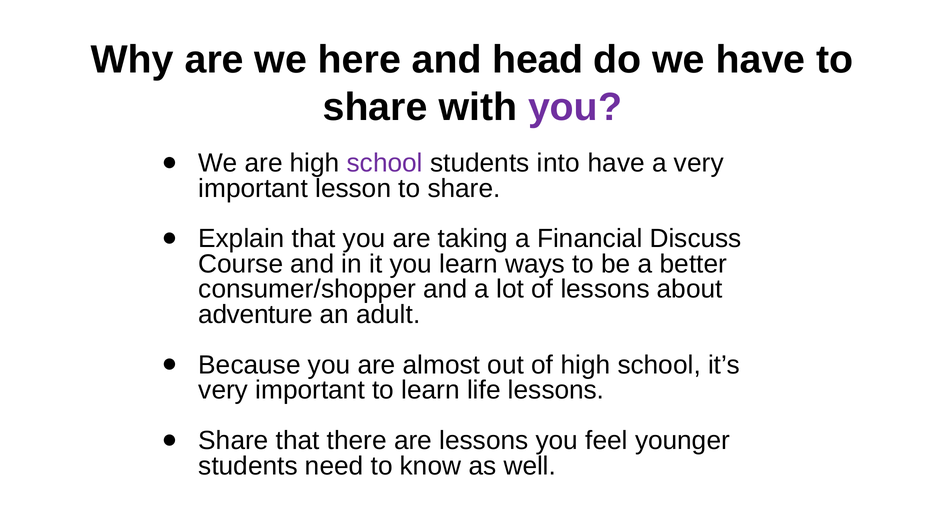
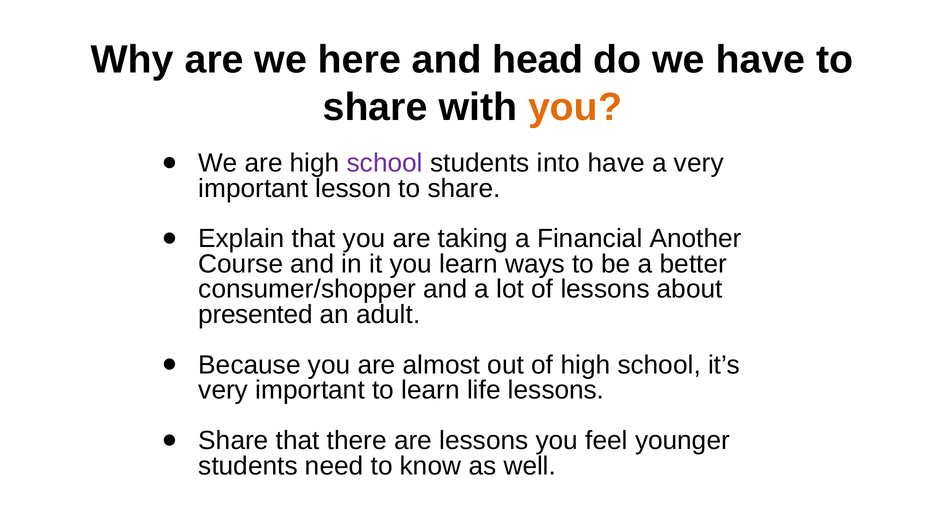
you at (575, 107) colour: purple -> orange
Discuss: Discuss -> Another
adventure at (256, 314): adventure -> presented
